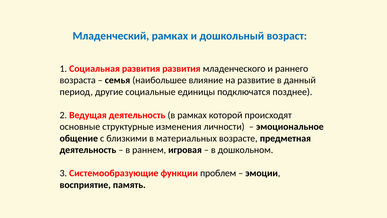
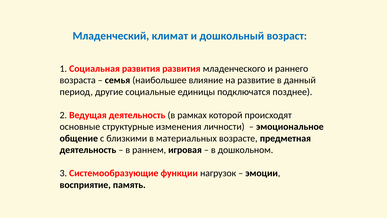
Младенческий рамках: рамках -> климат
проблем: проблем -> нагрузок
